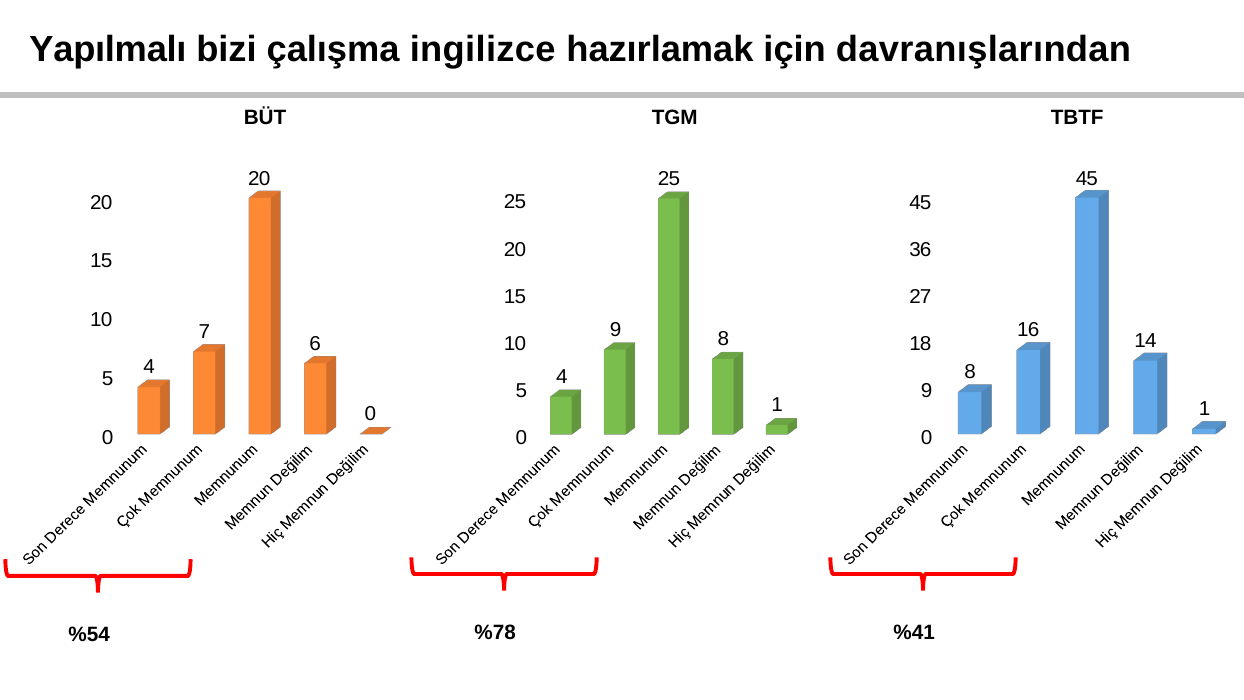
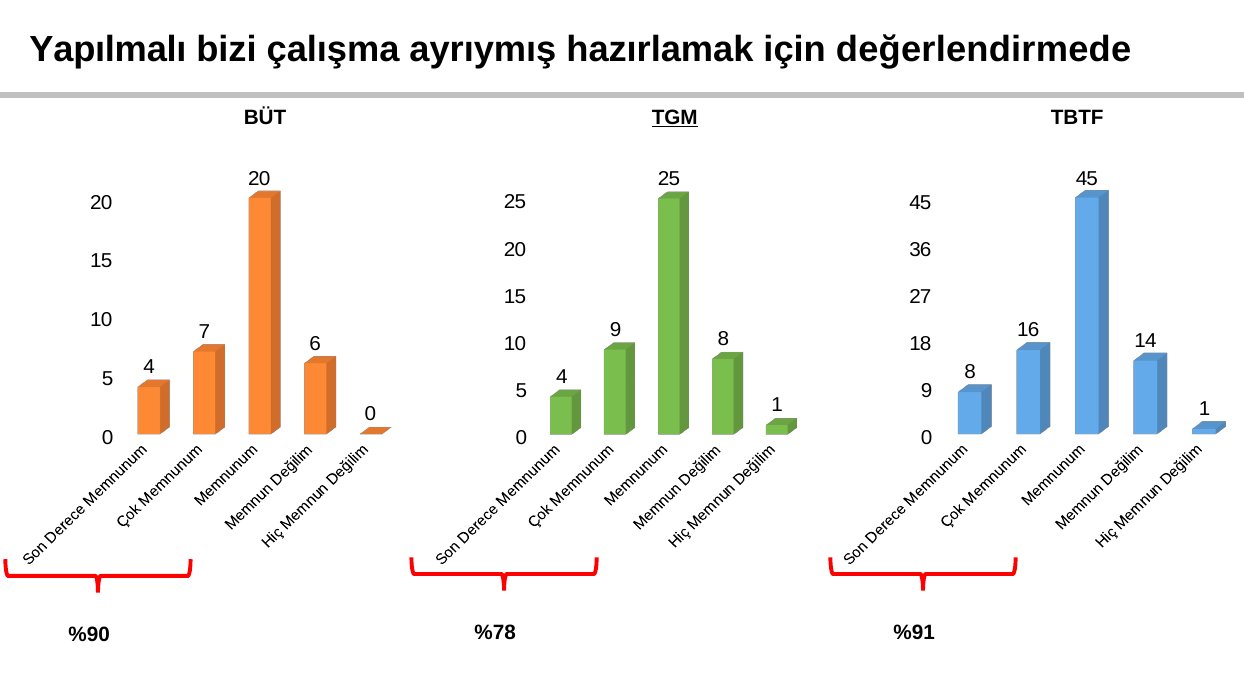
ingilizce: ingilizce -> ayrıymış
davranışlarından: davranışlarından -> değerlendirmede
TGM underline: none -> present
%41: %41 -> %91
%54: %54 -> %90
